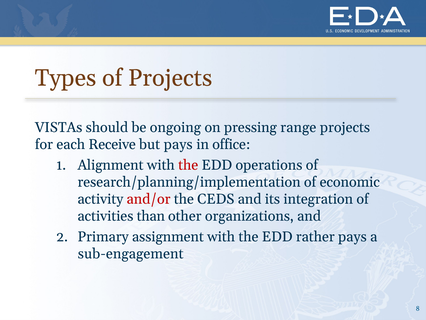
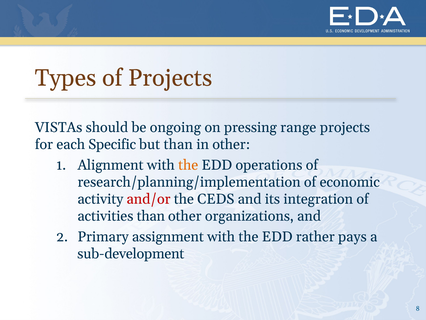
Receive: Receive -> Specific
but pays: pays -> than
in office: office -> other
the at (188, 165) colour: red -> orange
sub-engagement: sub-engagement -> sub-development
